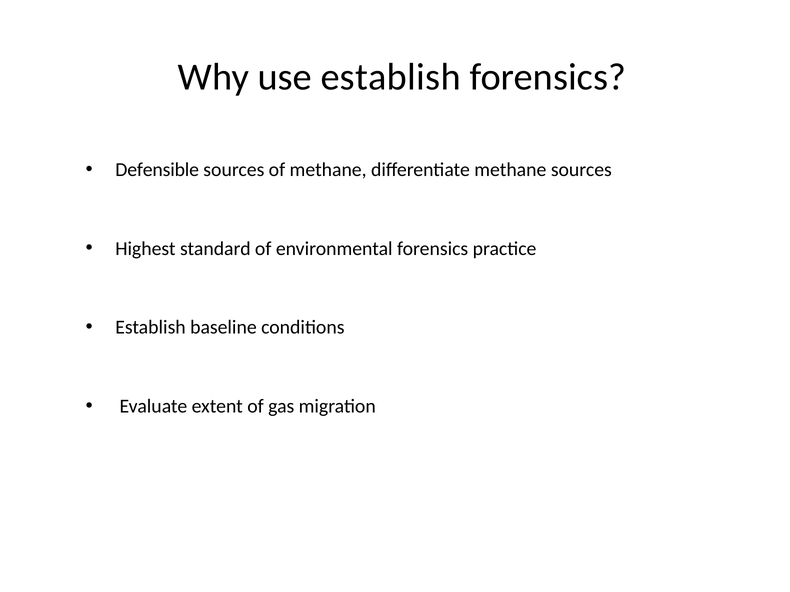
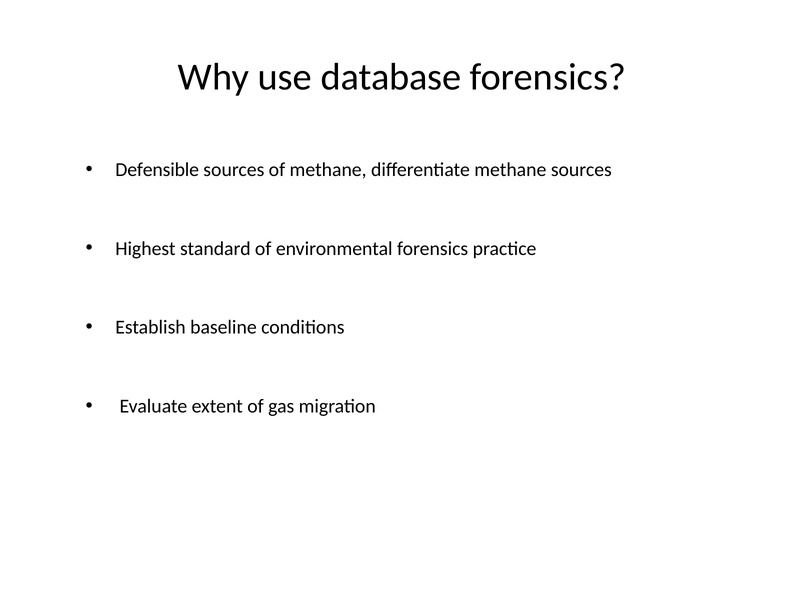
use establish: establish -> database
